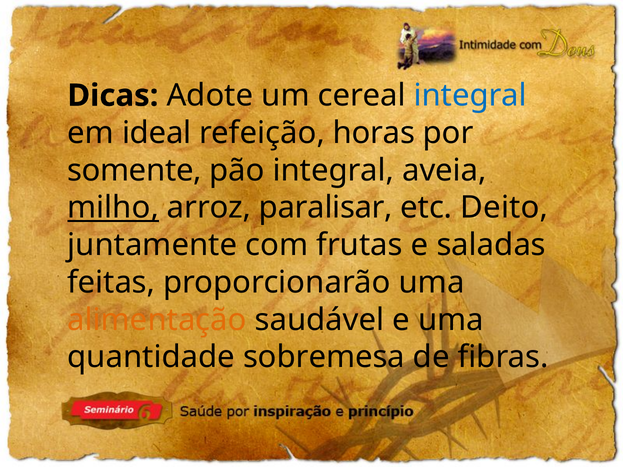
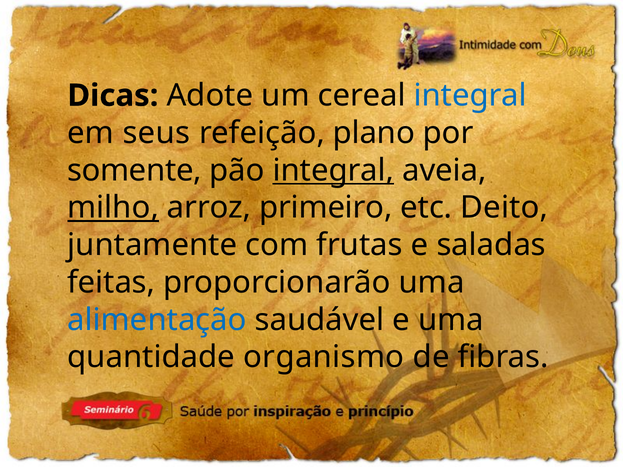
ideal: ideal -> seus
horas: horas -> plano
integral at (333, 170) underline: none -> present
paralisar: paralisar -> primeiro
alimentação colour: orange -> blue
sobremesa: sobremesa -> organismo
